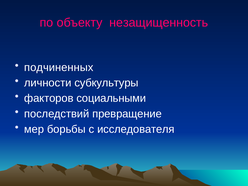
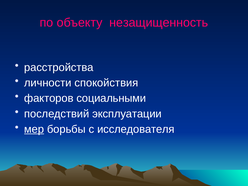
подчиненных: подчиненных -> расстройства
субкультуры: субкультуры -> спокойствия
превращение: превращение -> эксплуатации
мер underline: none -> present
